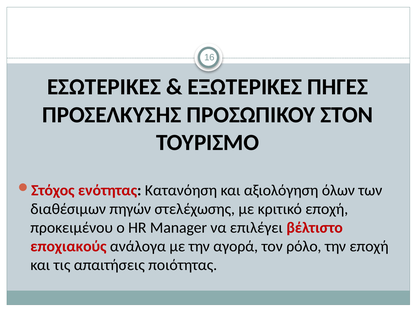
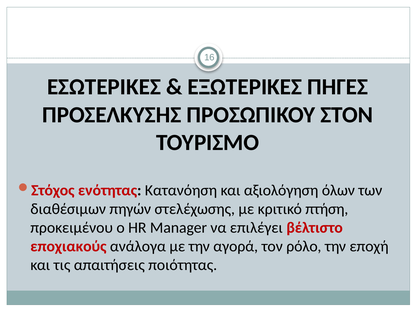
κριτικό εποχή: εποχή -> πτήση
